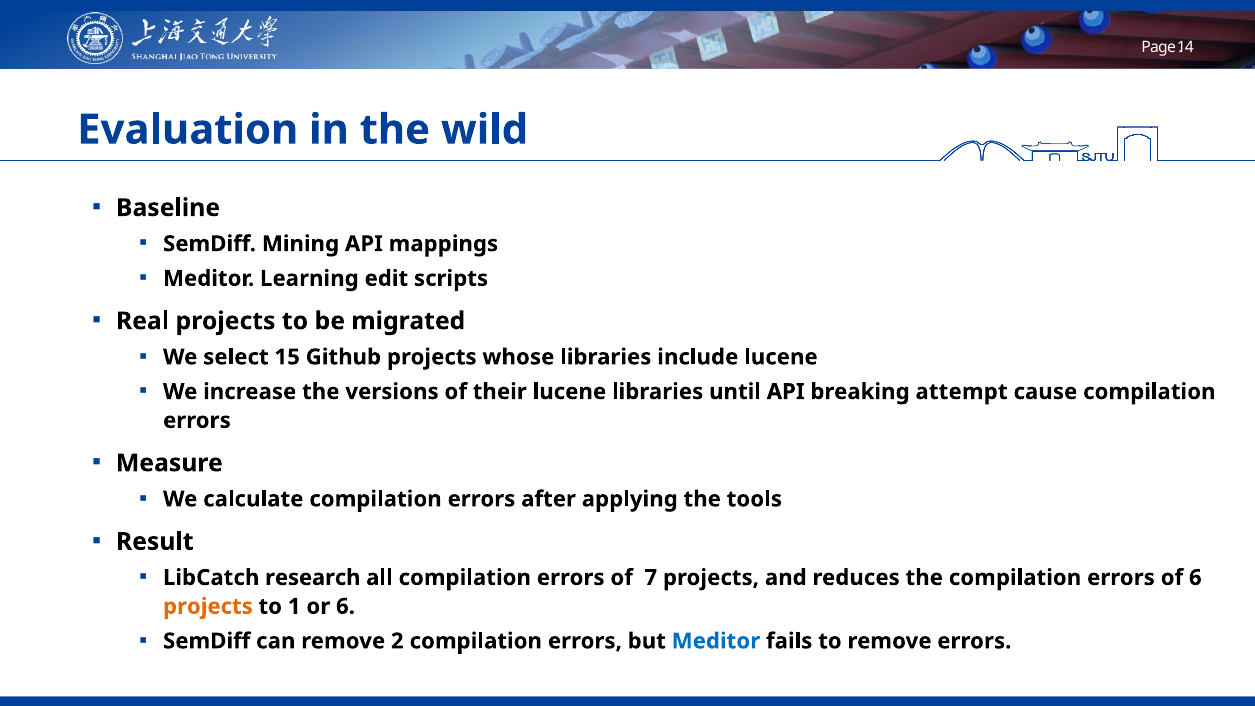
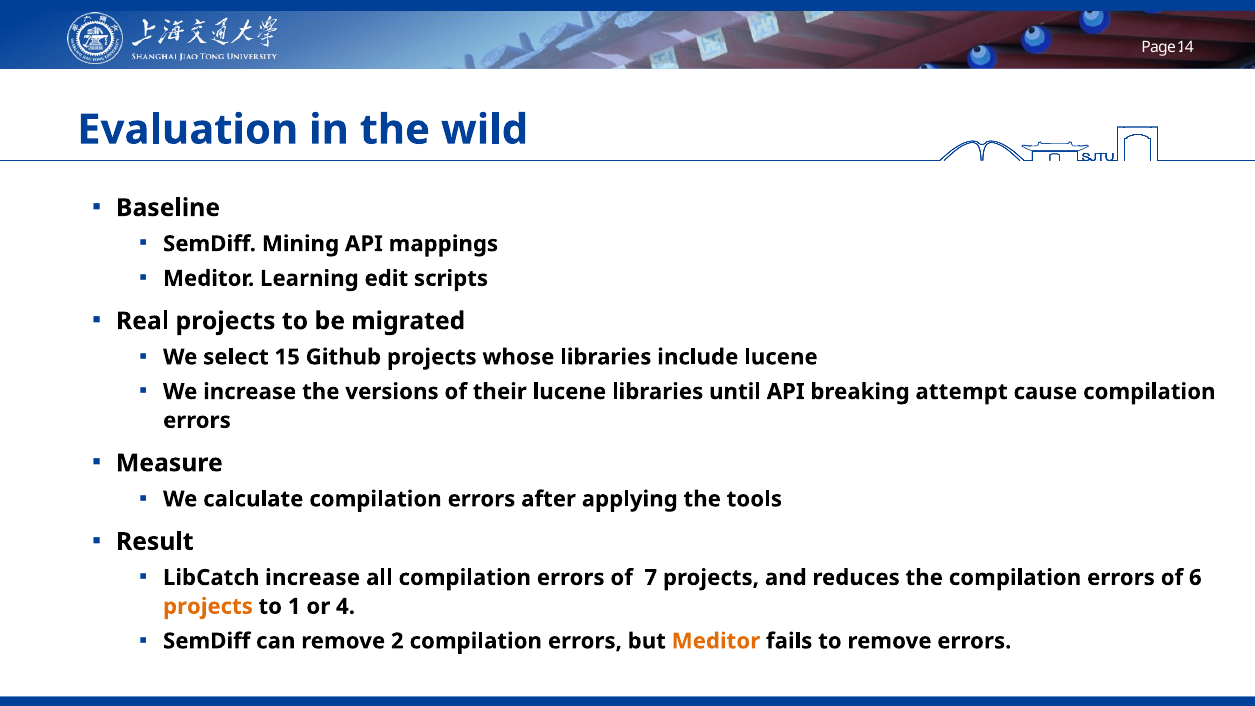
LibCatch research: research -> increase
or 6: 6 -> 4
Meditor at (716, 641) colour: blue -> orange
